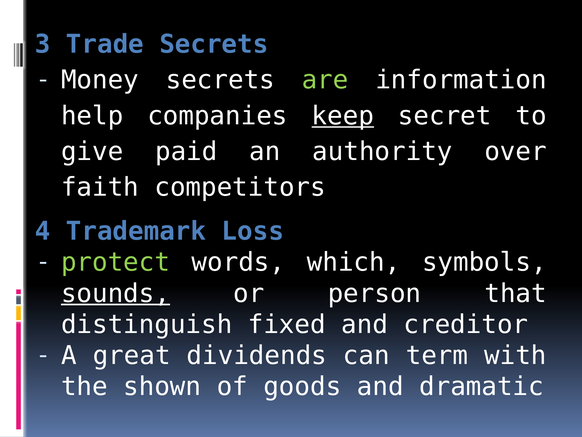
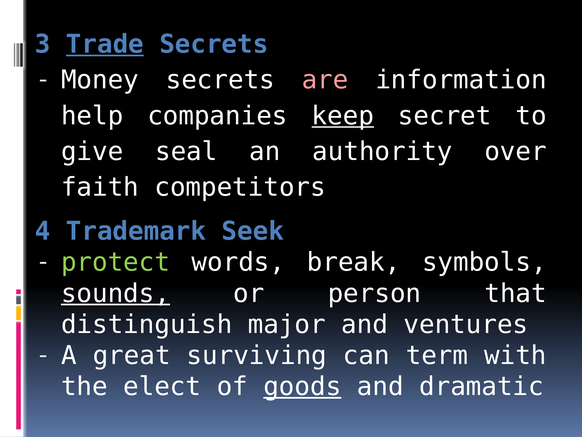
Trade underline: none -> present
are colour: light green -> pink
paid: paid -> seal
Loss: Loss -> Seek
which: which -> break
fixed: fixed -> major
creditor: creditor -> ventures
dividends: dividends -> surviving
shown: shown -> elect
goods underline: none -> present
